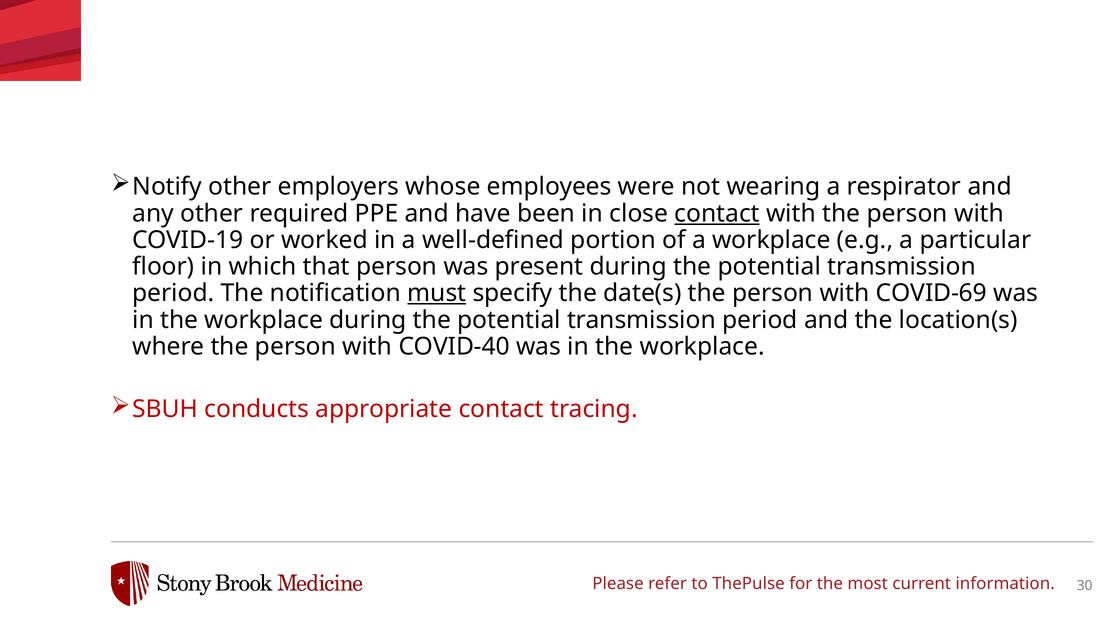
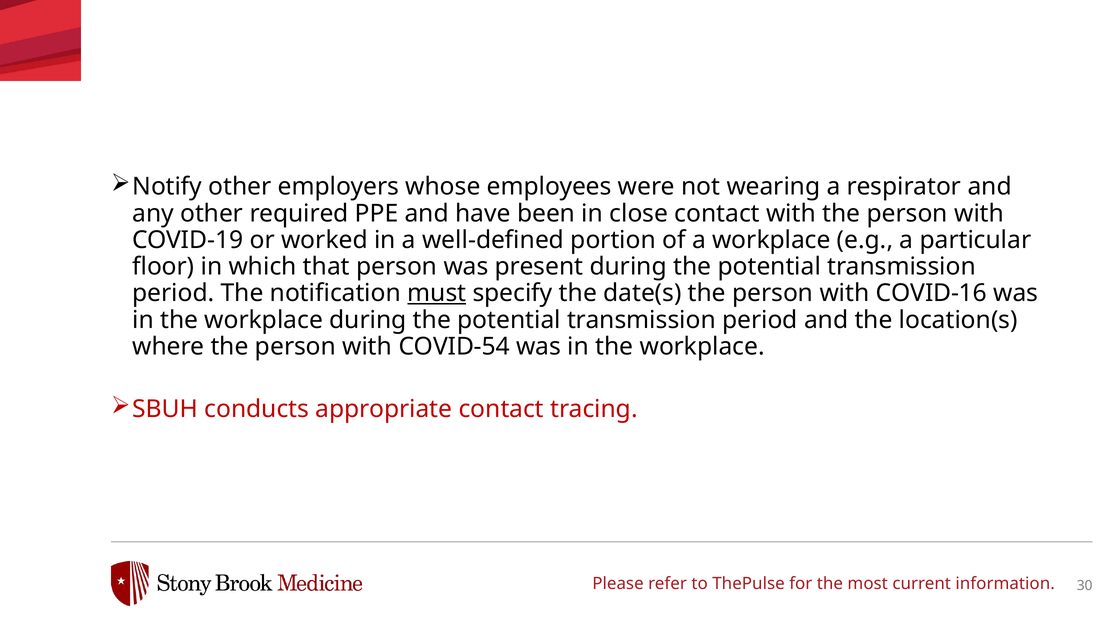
contact at (717, 213) underline: present -> none
COVID-69: COVID-69 -> COVID-16
COVID-40: COVID-40 -> COVID-54
